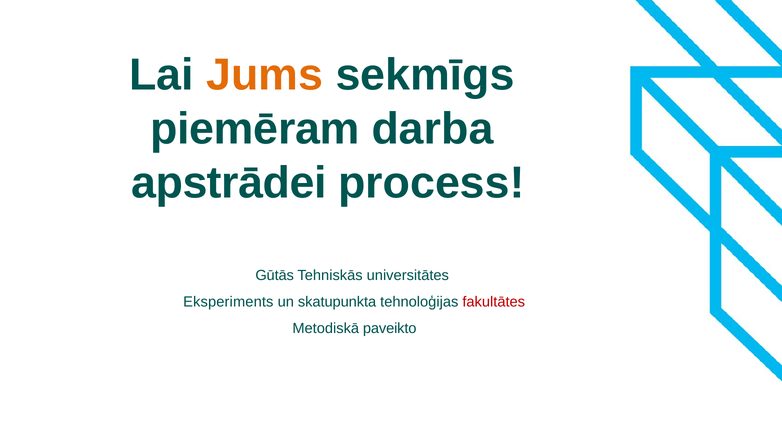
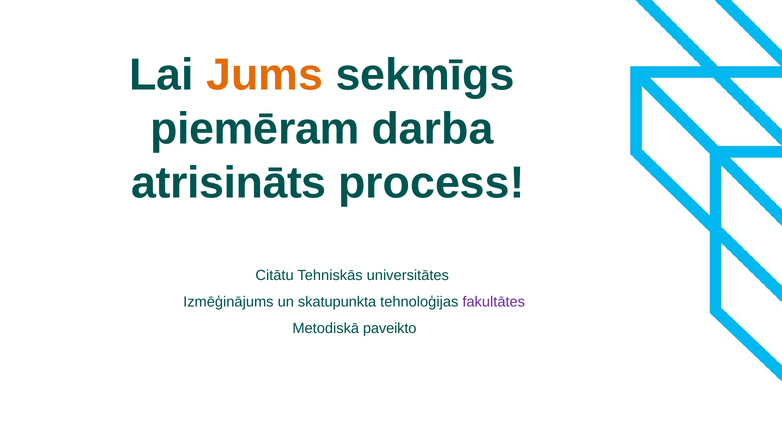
apstrādei: apstrādei -> atrisināts
Gūtās: Gūtās -> Citātu
Eksperiments: Eksperiments -> Izmēģinājums
fakultātes colour: red -> purple
